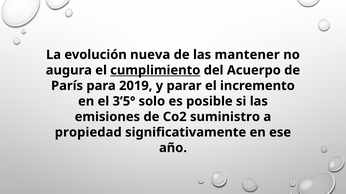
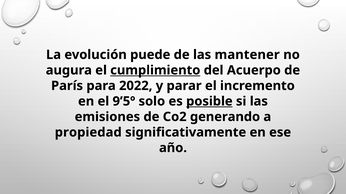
nueva: nueva -> puede
2019: 2019 -> 2022
3’5º: 3’5º -> 9’5º
posible underline: none -> present
suministro: suministro -> generando
